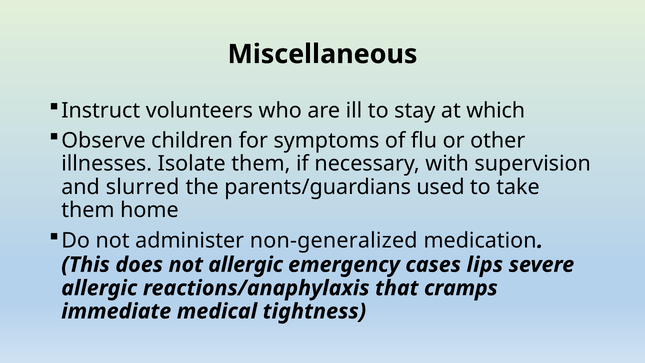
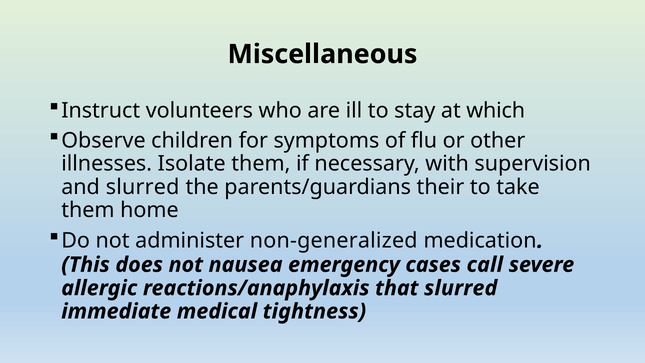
used: used -> their
not allergic: allergic -> nausea
lips: lips -> call
that cramps: cramps -> slurred
